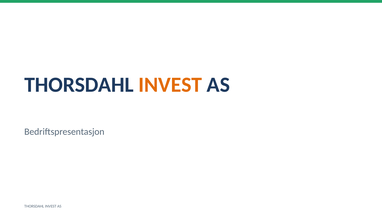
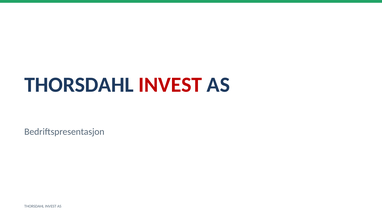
INVEST at (170, 85) colour: orange -> red
